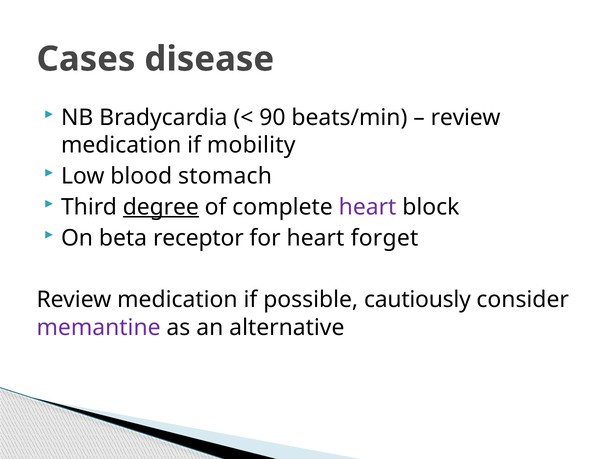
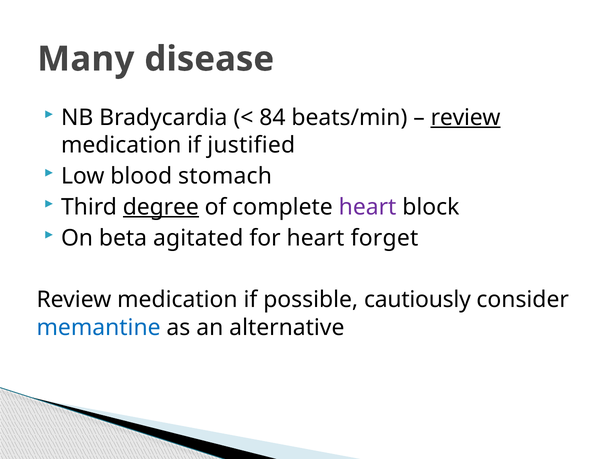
Cases: Cases -> Many
90: 90 -> 84
review at (466, 117) underline: none -> present
mobility: mobility -> justified
receptor: receptor -> agitated
memantine colour: purple -> blue
